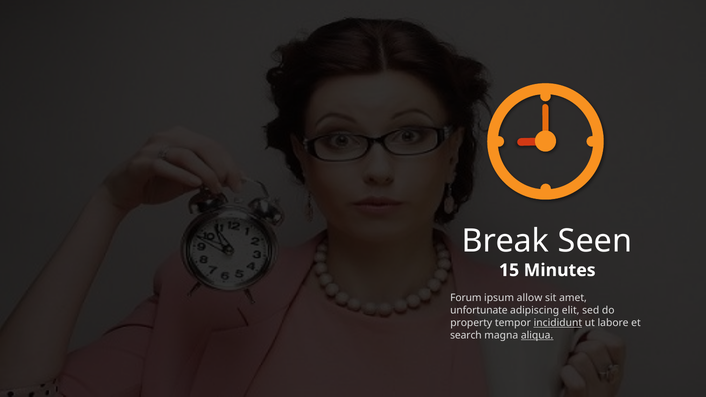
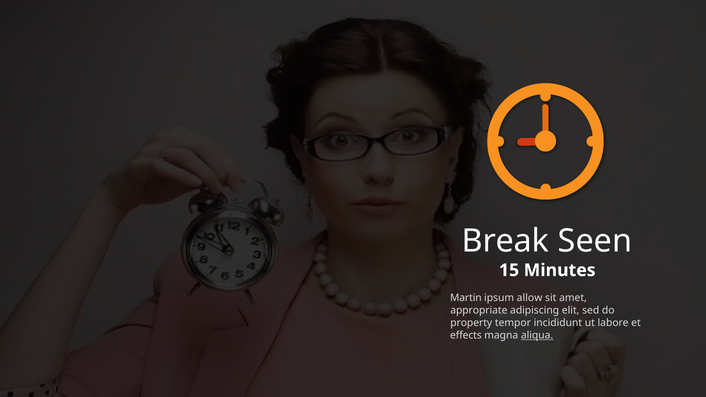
Forum: Forum -> Martin
unfortunate: unfortunate -> appropriate
incididunt underline: present -> none
search: search -> effects
